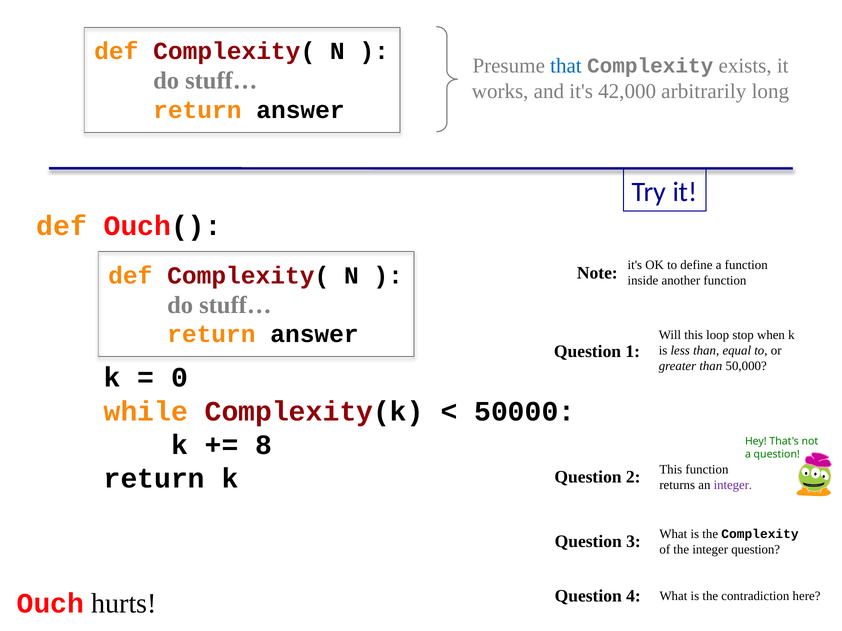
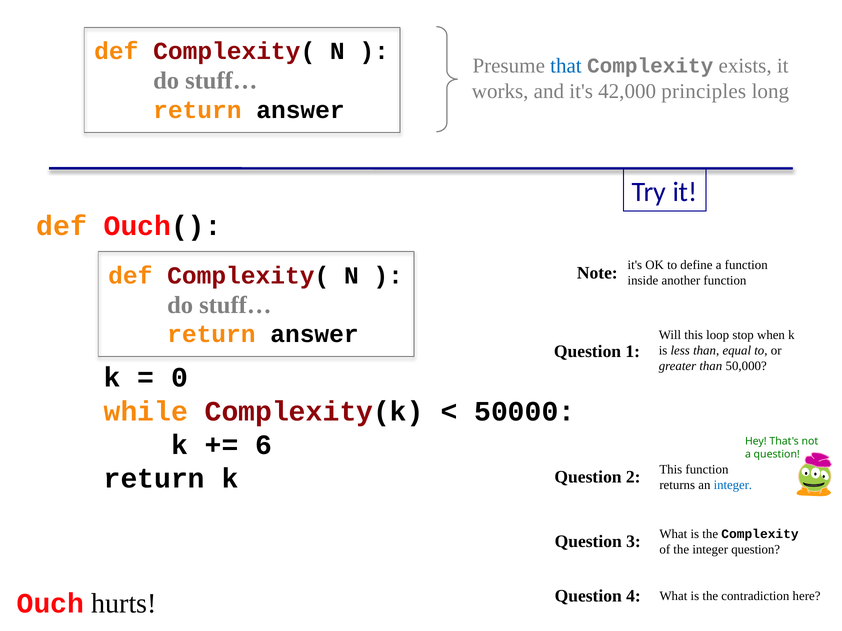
arbitrarily: arbitrarily -> principles
8: 8 -> 6
integer at (733, 485) colour: purple -> blue
